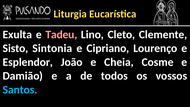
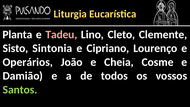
Exulta: Exulta -> Planta
Esplendor: Esplendor -> Operários
Santos colour: light blue -> light green
